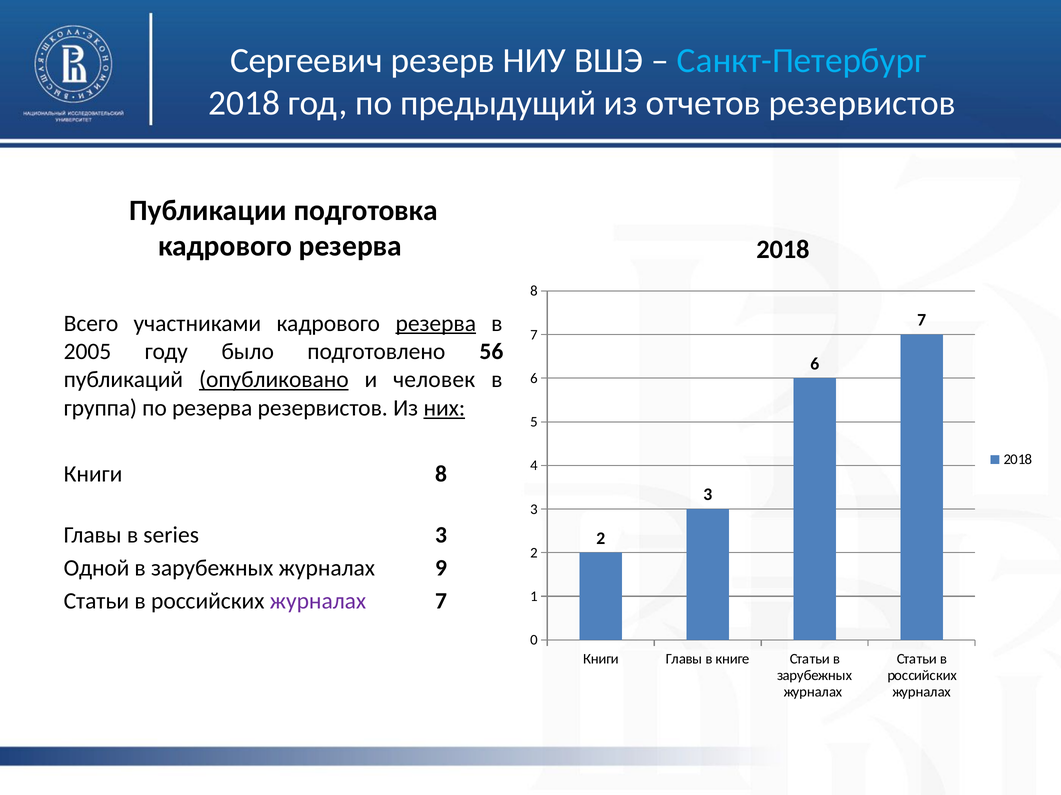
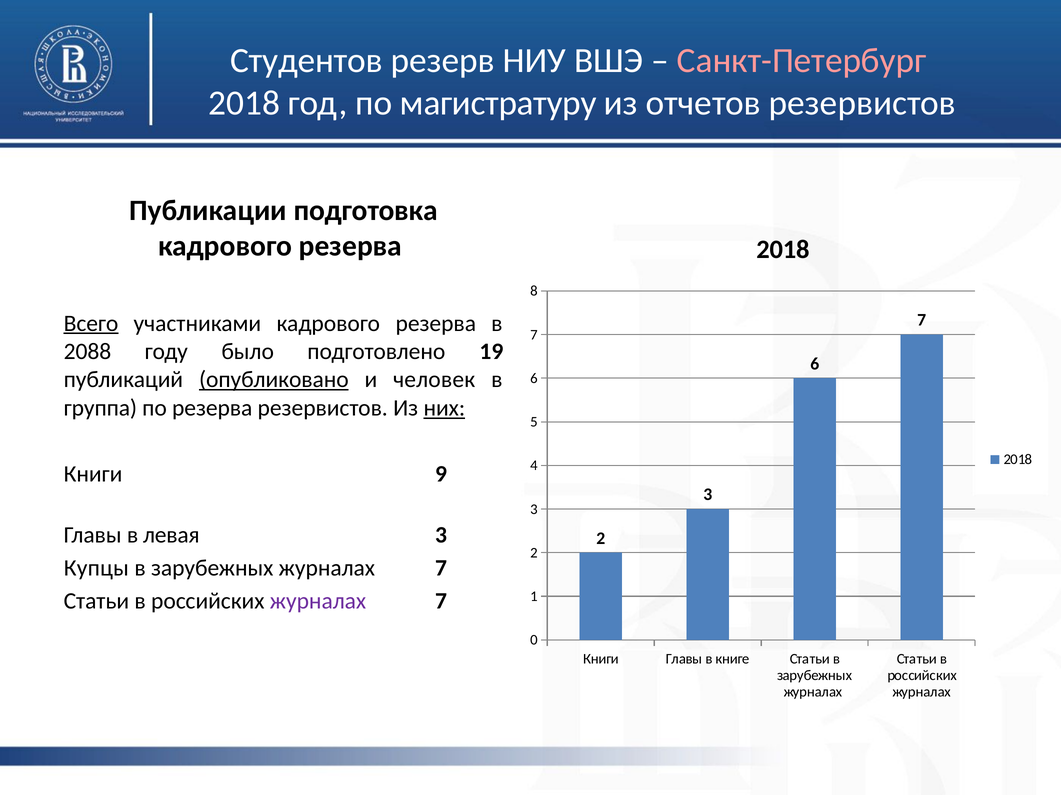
Сергеевич: Сергеевич -> Студентов
Санкт-Петербург colour: light blue -> pink
предыдущий: предыдущий -> магистратуру
Всего underline: none -> present
резерва at (436, 324) underline: present -> none
2005: 2005 -> 2088
56: 56 -> 19
Книги 8: 8 -> 9
series: series -> левая
Одной: Одной -> Купцы
зарубежных журналах 9: 9 -> 7
